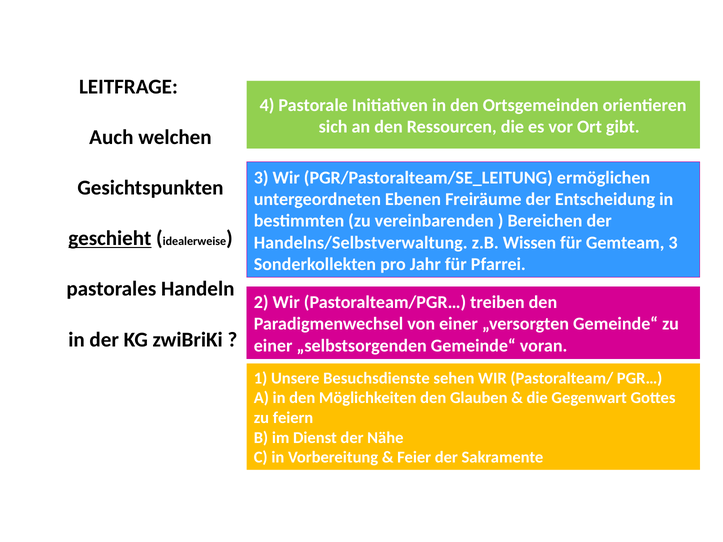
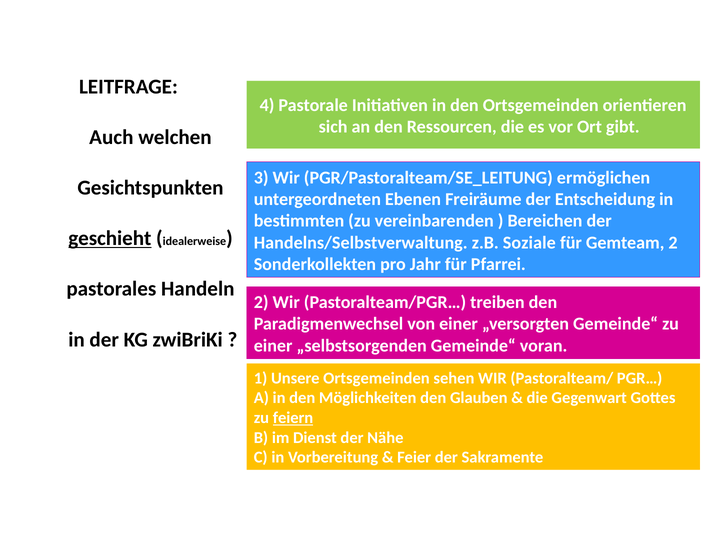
Wissen: Wissen -> Soziale
Gemteam 3: 3 -> 2
Unsere Besuchsdienste: Besuchsdienste -> Ortsgemeinden
feiern underline: none -> present
